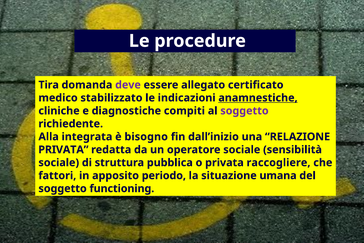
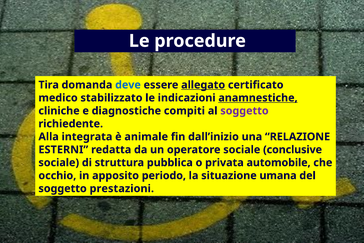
deve colour: purple -> blue
allegato underline: none -> present
bisogno: bisogno -> animale
PRIVATA at (63, 149): PRIVATA -> ESTERNI
sensibilità: sensibilità -> conclusive
raccogliere: raccogliere -> automobile
fattori: fattori -> occhio
functioning: functioning -> prestazioni
